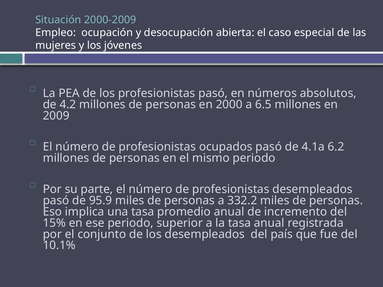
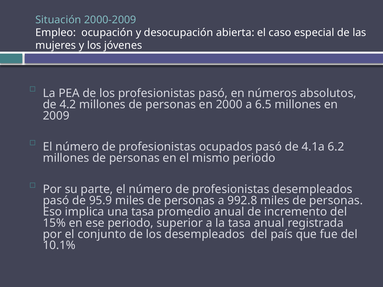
332.2: 332.2 -> 992.8
